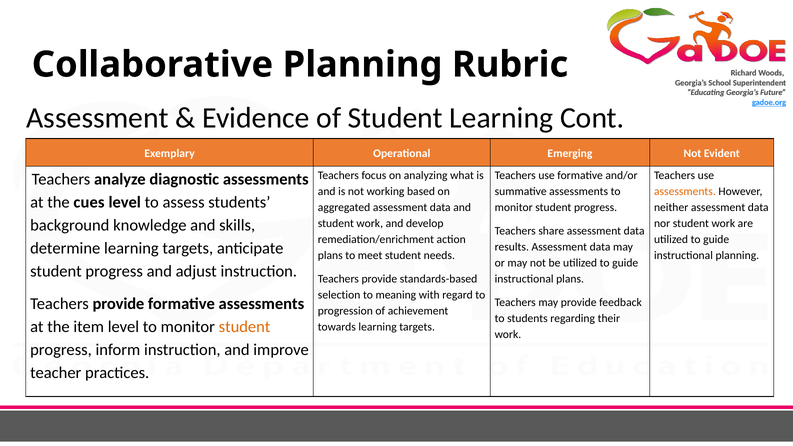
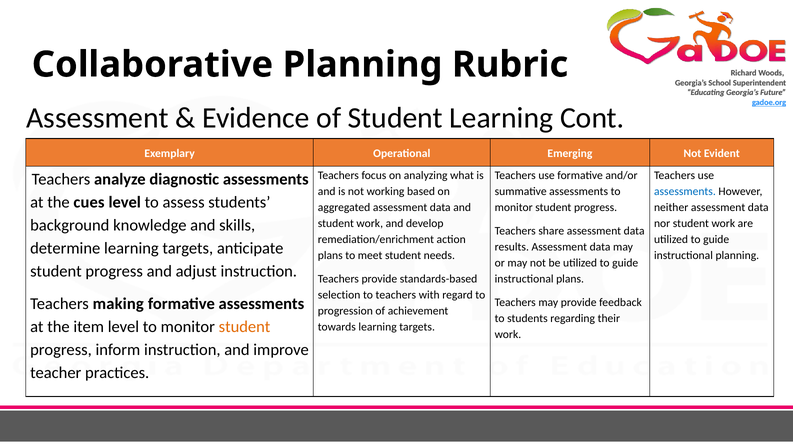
assessments at (685, 191) colour: orange -> blue
to meaning: meaning -> teachers
provide at (118, 304): provide -> making
